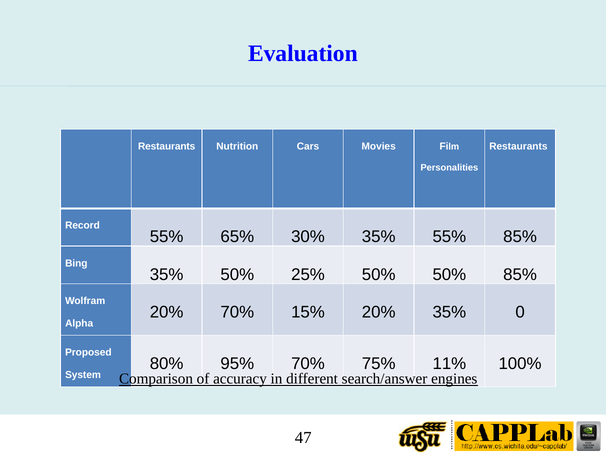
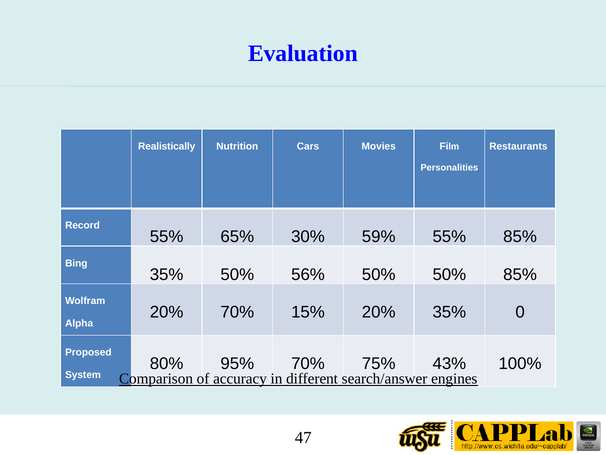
Restaurants at (167, 146): Restaurants -> Realistically
30% 35%: 35% -> 59%
25%: 25% -> 56%
11%: 11% -> 43%
